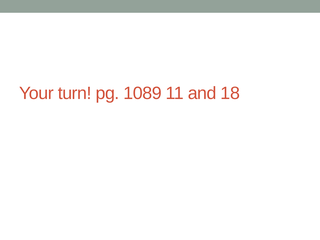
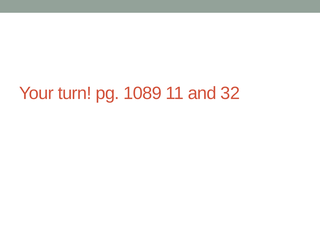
18: 18 -> 32
